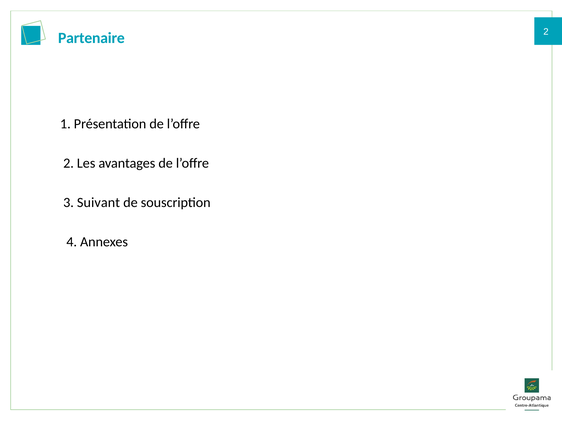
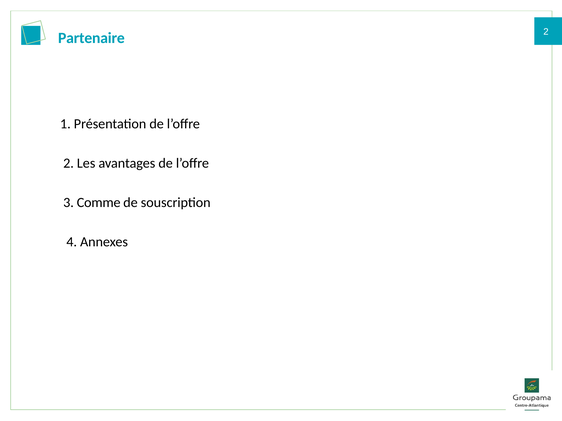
Suivant: Suivant -> Comme
